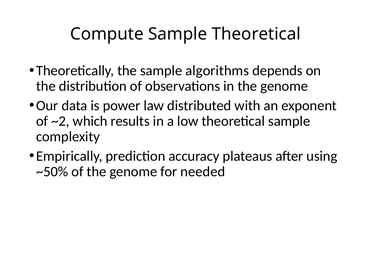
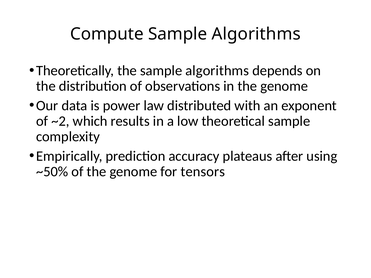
Theoretical at (256, 34): Theoretical -> Algorithms
needed: needed -> tensors
